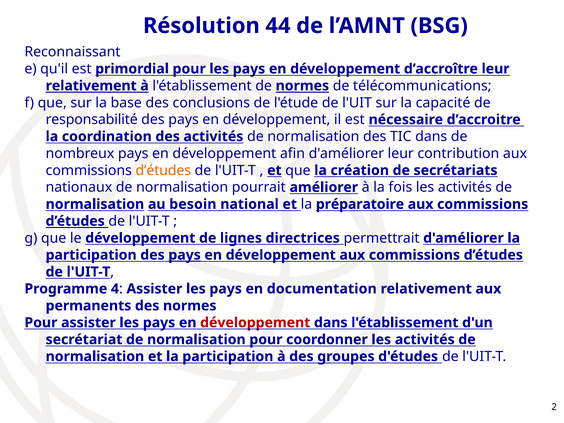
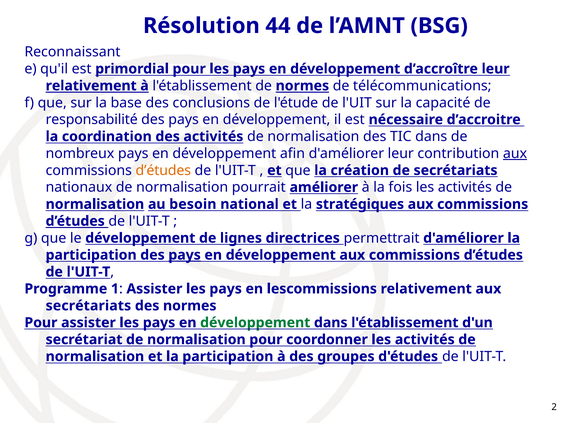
aux at (515, 153) underline: none -> present
préparatoire: préparatoire -> stratégiques
4: 4 -> 1
documentation: documentation -> lescommissions
permanents at (88, 306): permanents -> secrétariats
développement at (255, 323) colour: red -> green
